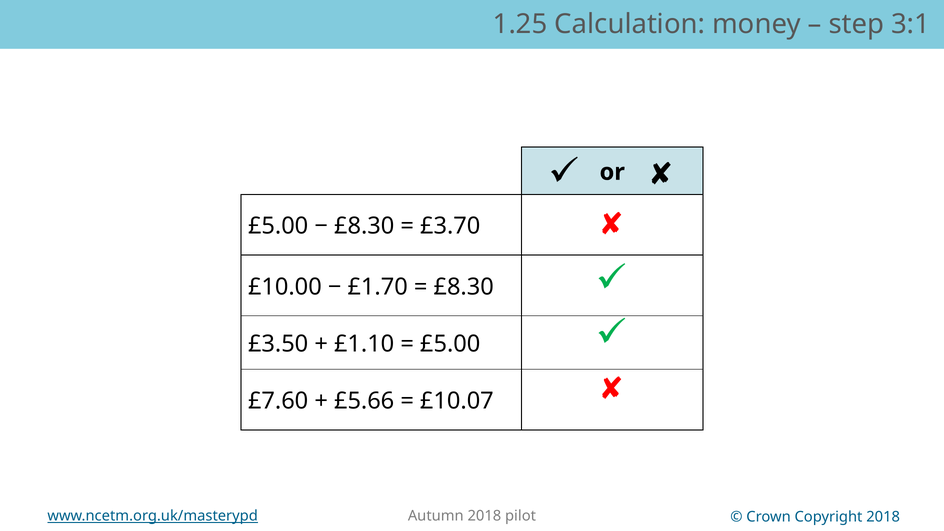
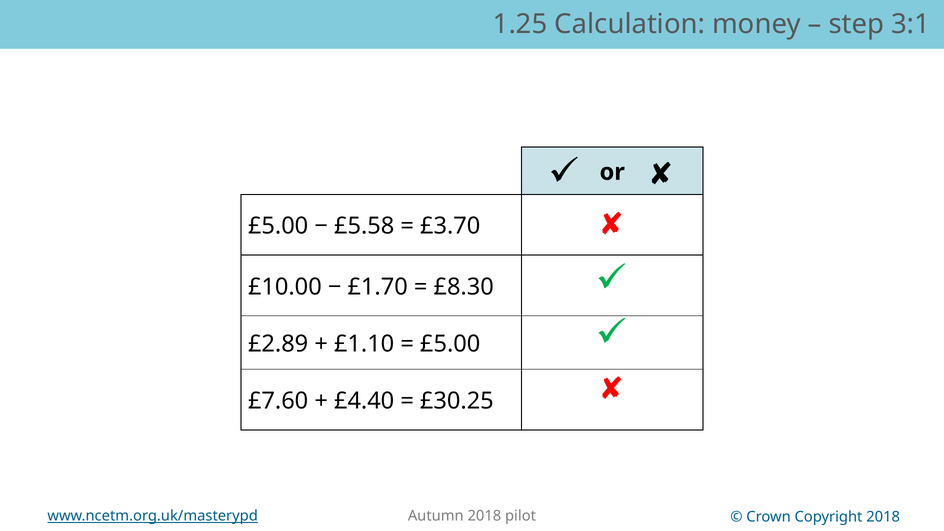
£8.30 at (364, 226): £8.30 -> £5.58
£3.50: £3.50 -> £2.89
£5.66: £5.66 -> £4.40
£10.07: £10.07 -> £30.25
